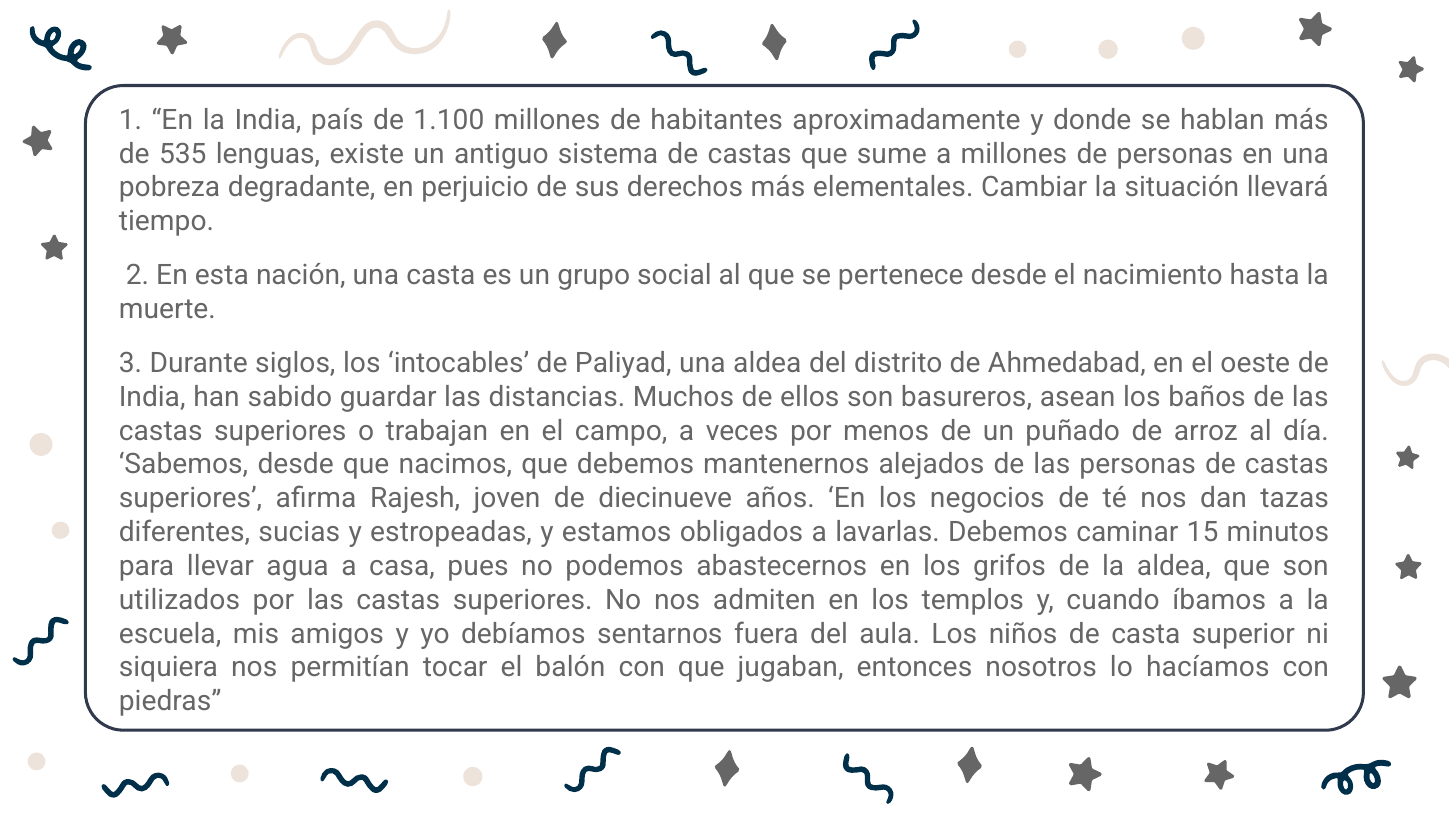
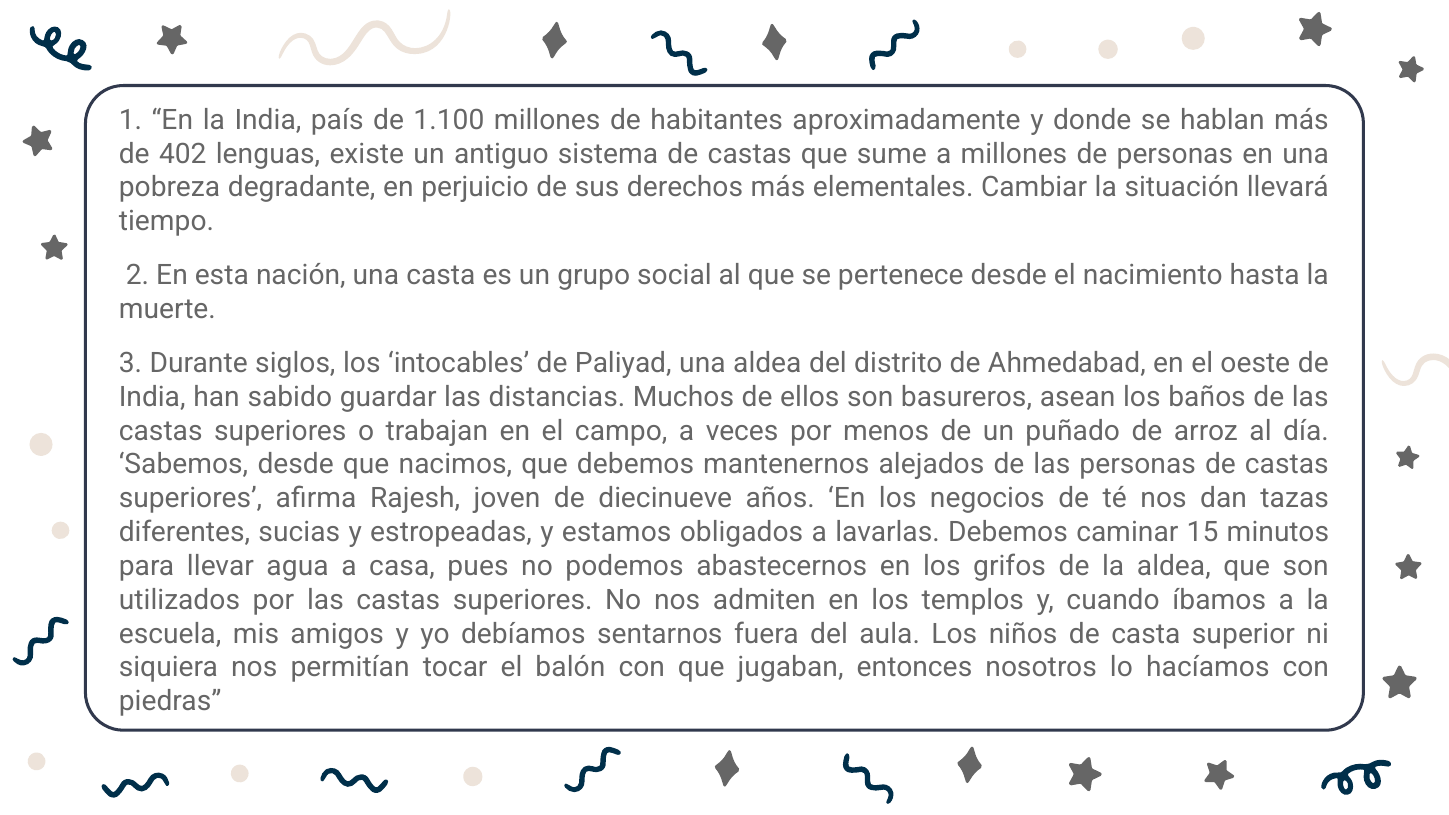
535: 535 -> 402
